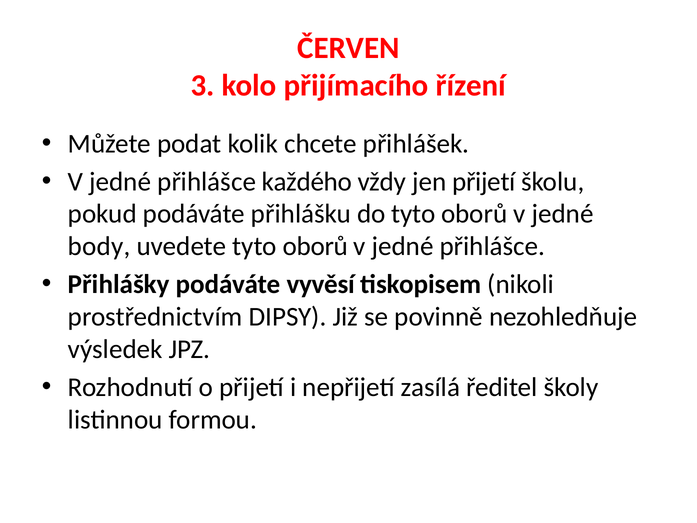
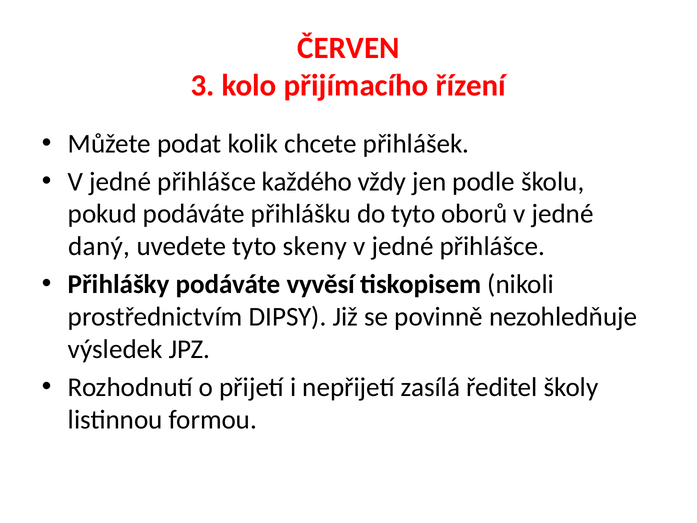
jen přijetí: přijetí -> podle
body: body -> daný
uvedete tyto oborů: oborů -> skeny
